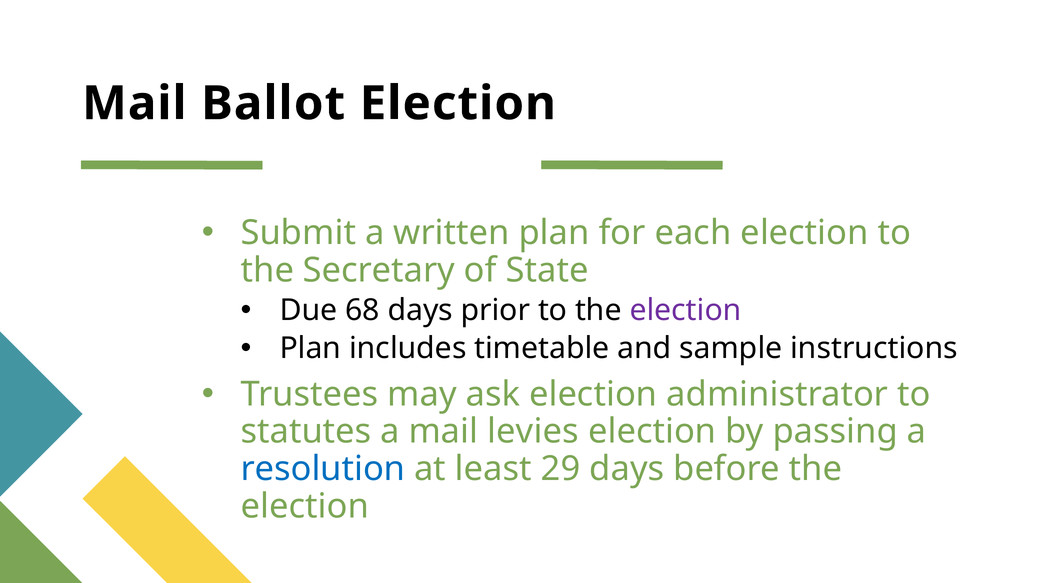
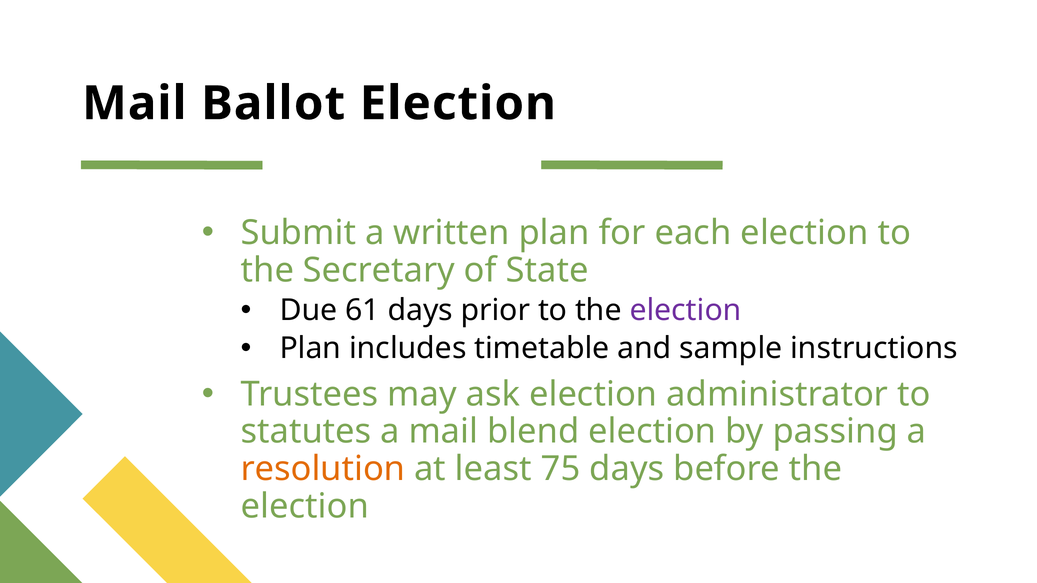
68: 68 -> 61
levies: levies -> blend
resolution colour: blue -> orange
29: 29 -> 75
